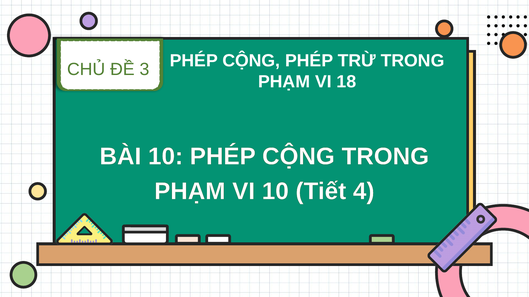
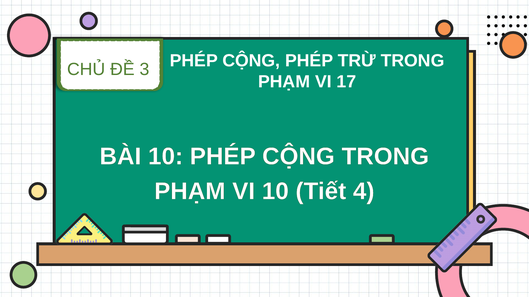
18: 18 -> 17
